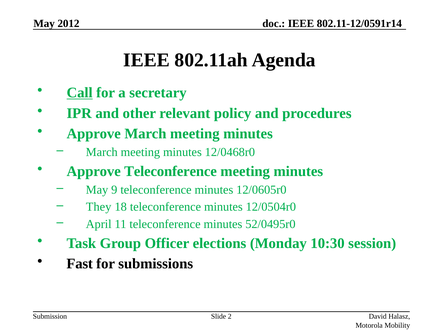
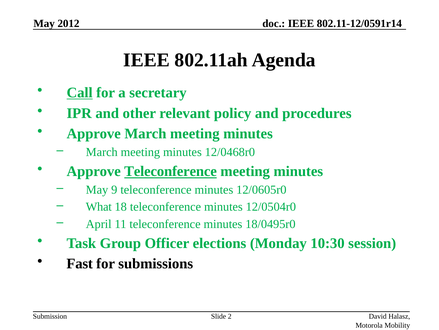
Teleconference at (171, 171) underline: none -> present
They: They -> What
52/0495r0: 52/0495r0 -> 18/0495r0
